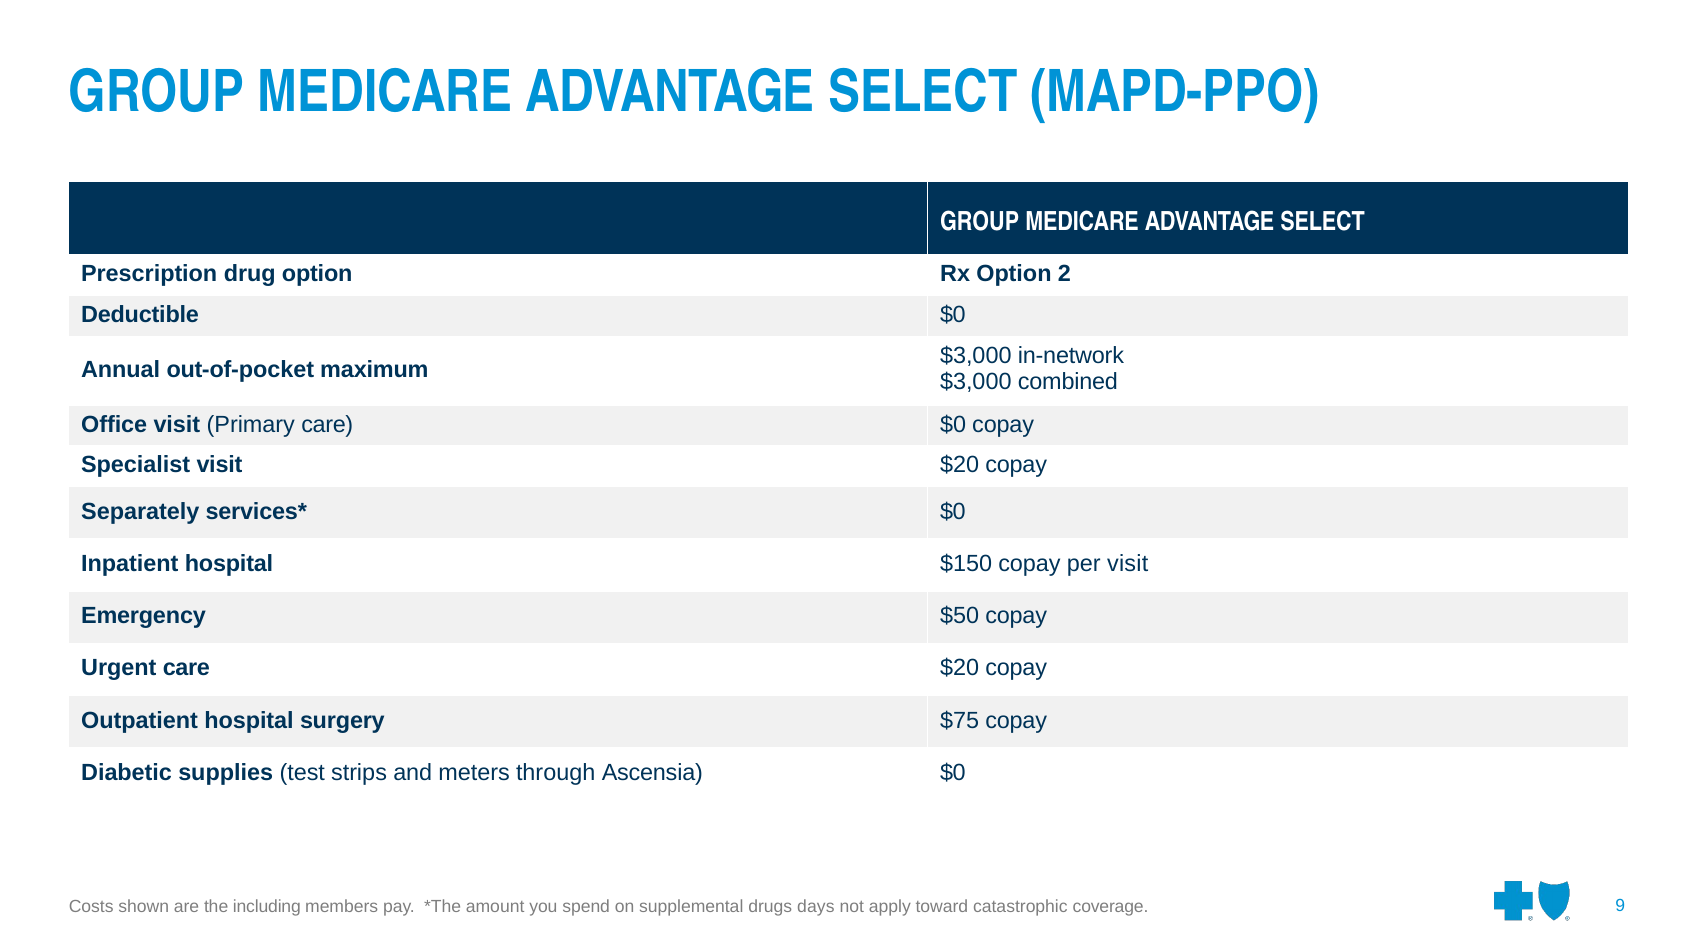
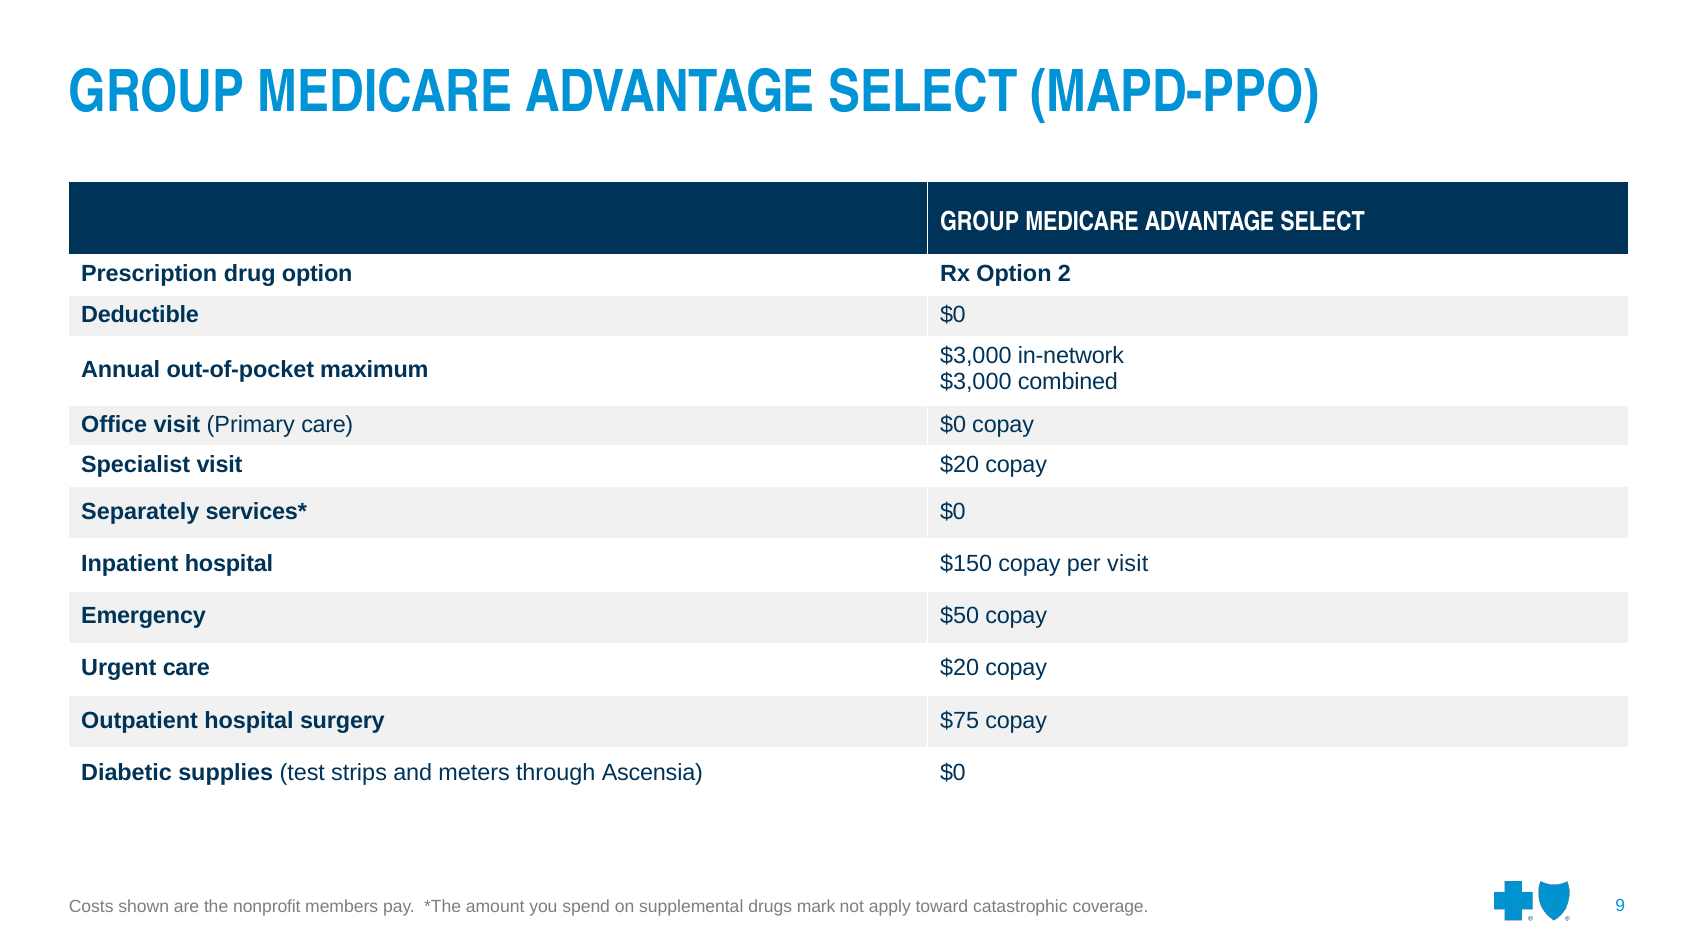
including: including -> nonprofit
days: days -> mark
